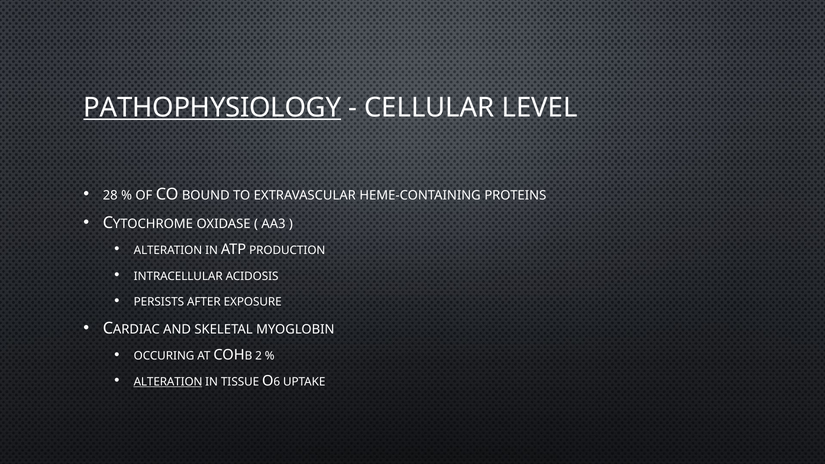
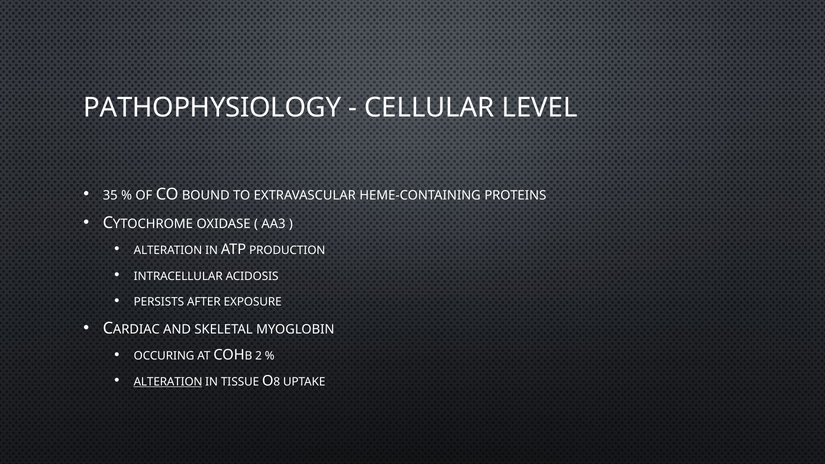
PATHOPHYSIOLOGY underline: present -> none
28: 28 -> 35
6: 6 -> 8
